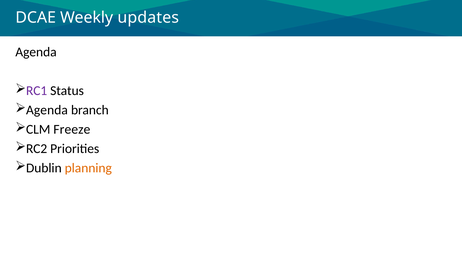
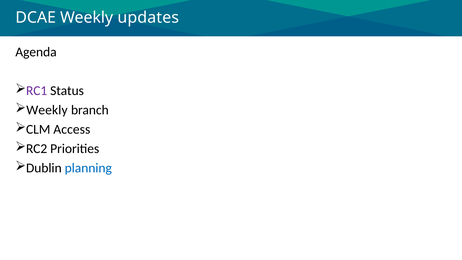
Agenda at (47, 110): Agenda -> Weekly
Freeze: Freeze -> Access
planning colour: orange -> blue
